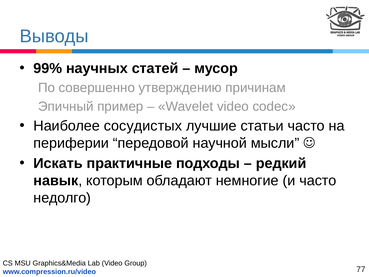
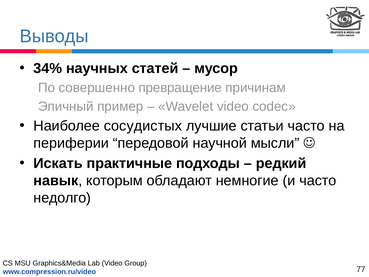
99%: 99% -> 34%
утверждению: утверждению -> превращение
